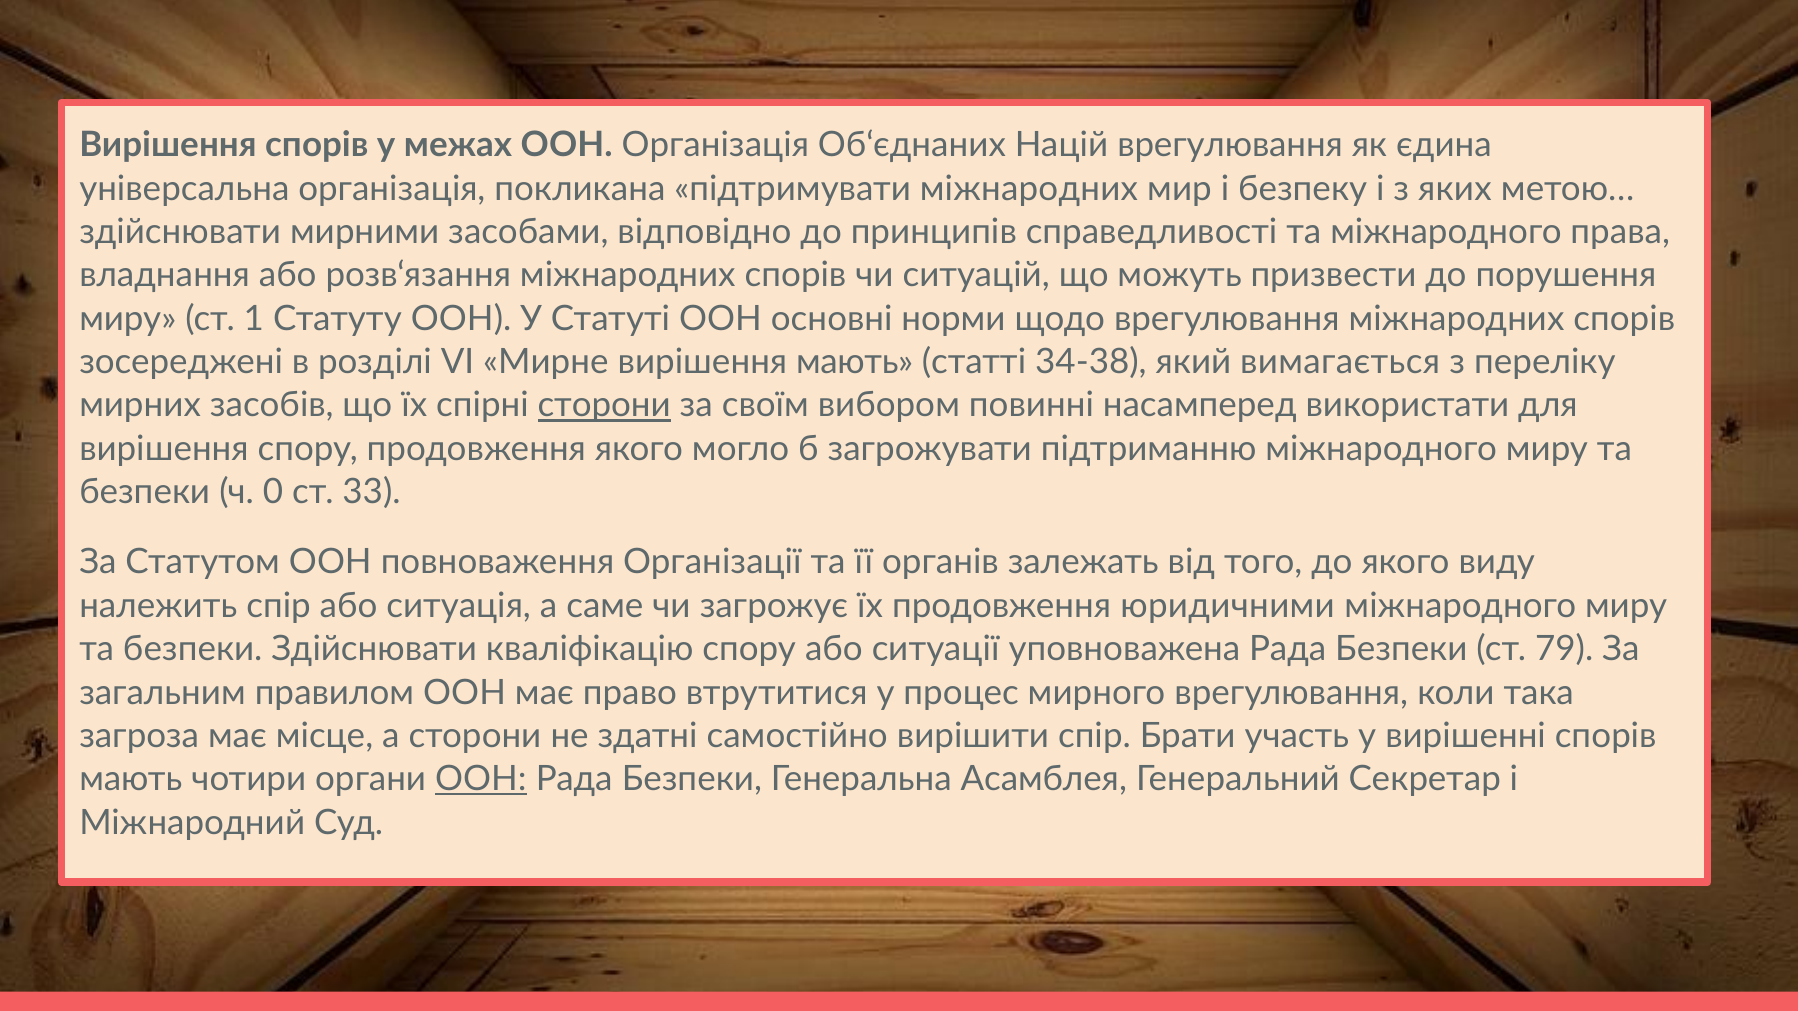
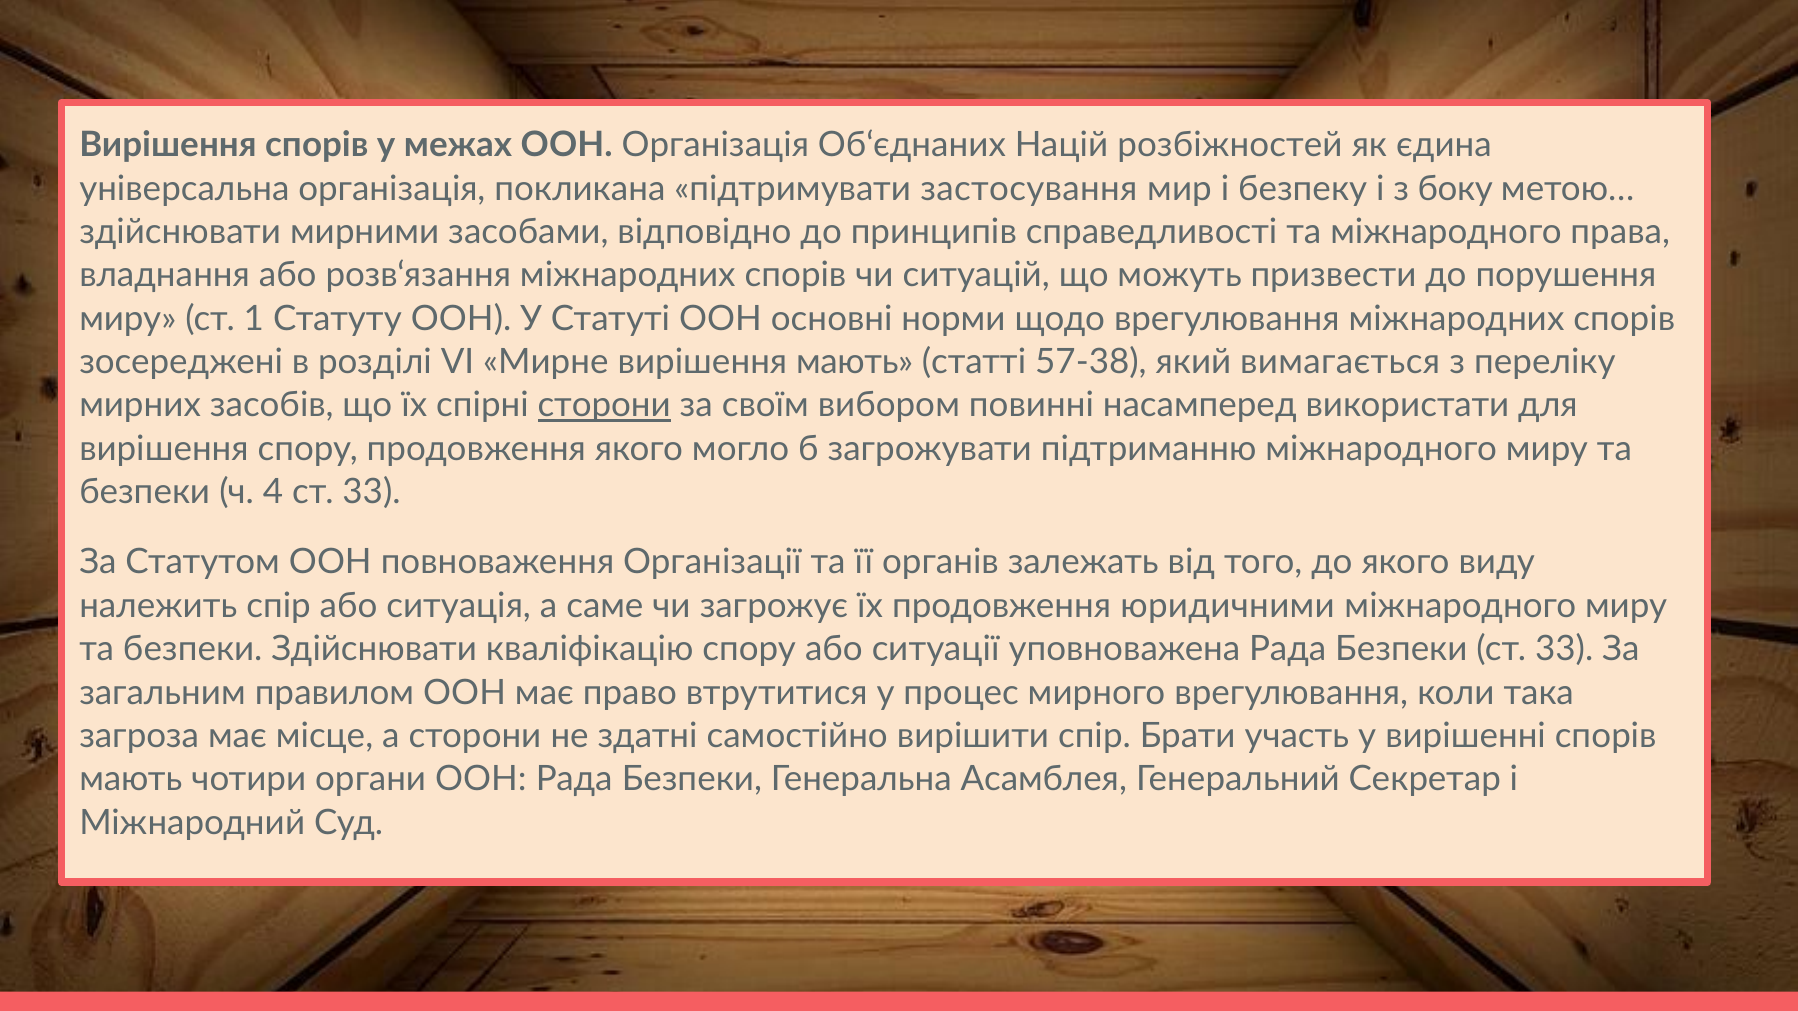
Націй врегулювання: врегулювання -> розбіжностей
підтримувати міжнародних: міжнародних -> застосування
яких: яких -> боку
34-38: 34-38 -> 57-38
0: 0 -> 4
Безпеки ст 79: 79 -> 33
ООН at (481, 780) underline: present -> none
